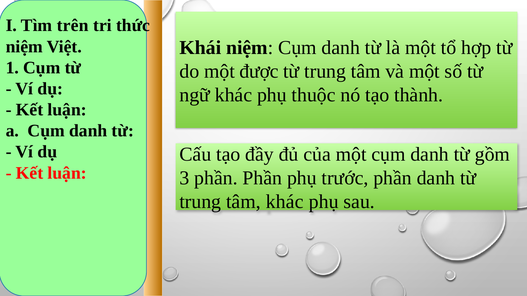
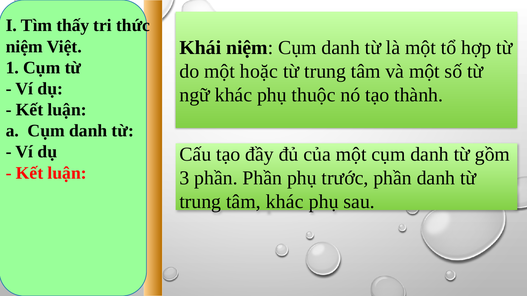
trên: trên -> thấy
được: được -> hoặc
